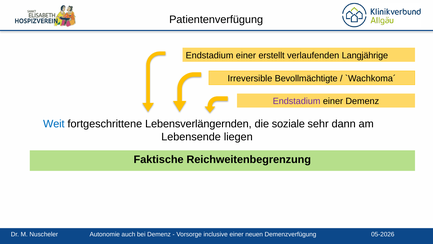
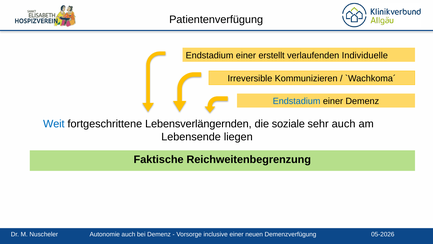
Langjährige: Langjährige -> Individuelle
Bevollmächtigte: Bevollmächtigte -> Kommunizieren
Endstadium at (297, 101) colour: purple -> blue
sehr dann: dann -> auch
